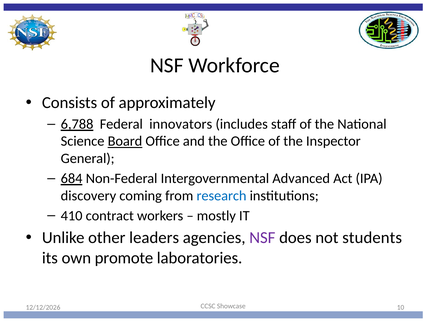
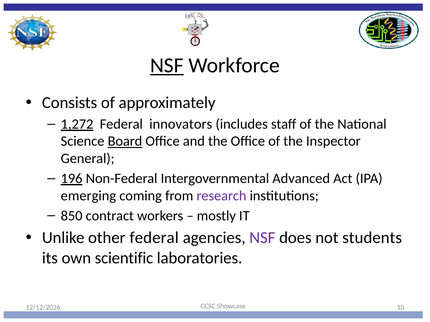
NSF at (167, 66) underline: none -> present
6,788: 6,788 -> 1,272
684: 684 -> 196
discovery: discovery -> emerging
research colour: blue -> purple
410: 410 -> 850
other leaders: leaders -> federal
promote: promote -> scientific
